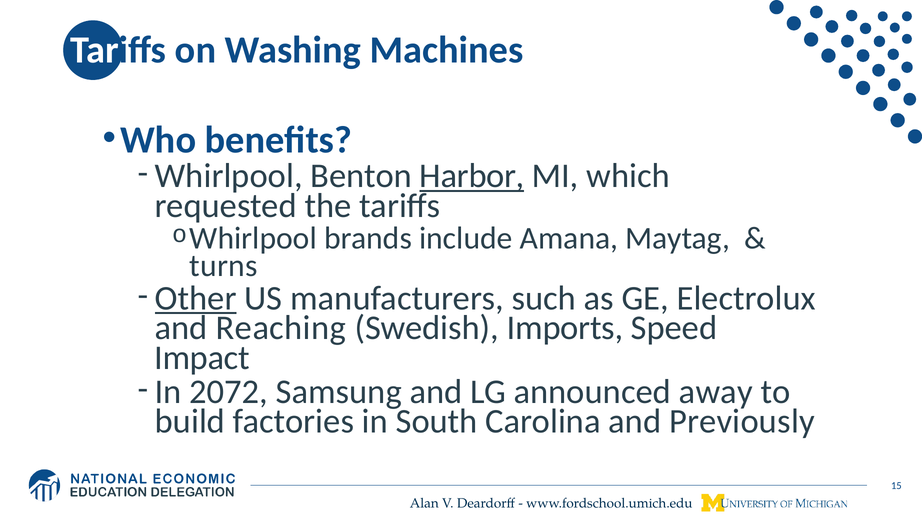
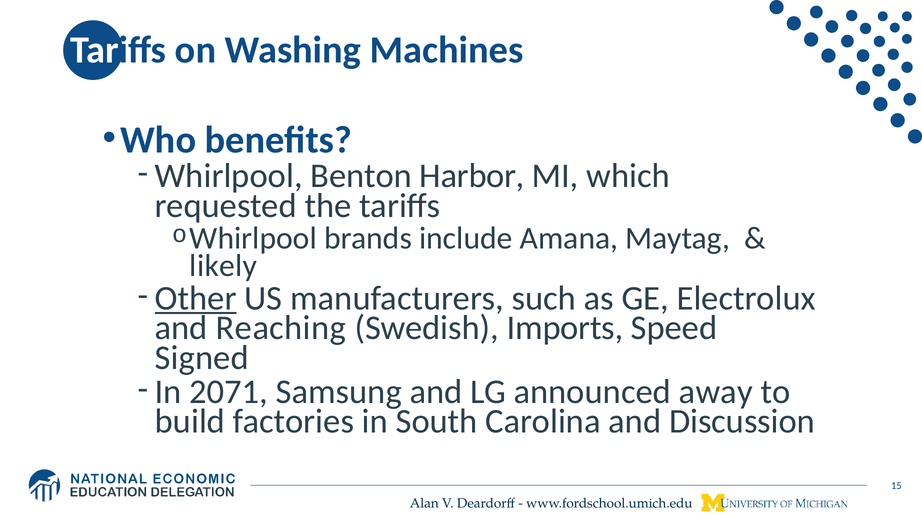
Harbor underline: present -> none
turns: turns -> likely
Impact: Impact -> Signed
2072: 2072 -> 2071
Previously: Previously -> Discussion
